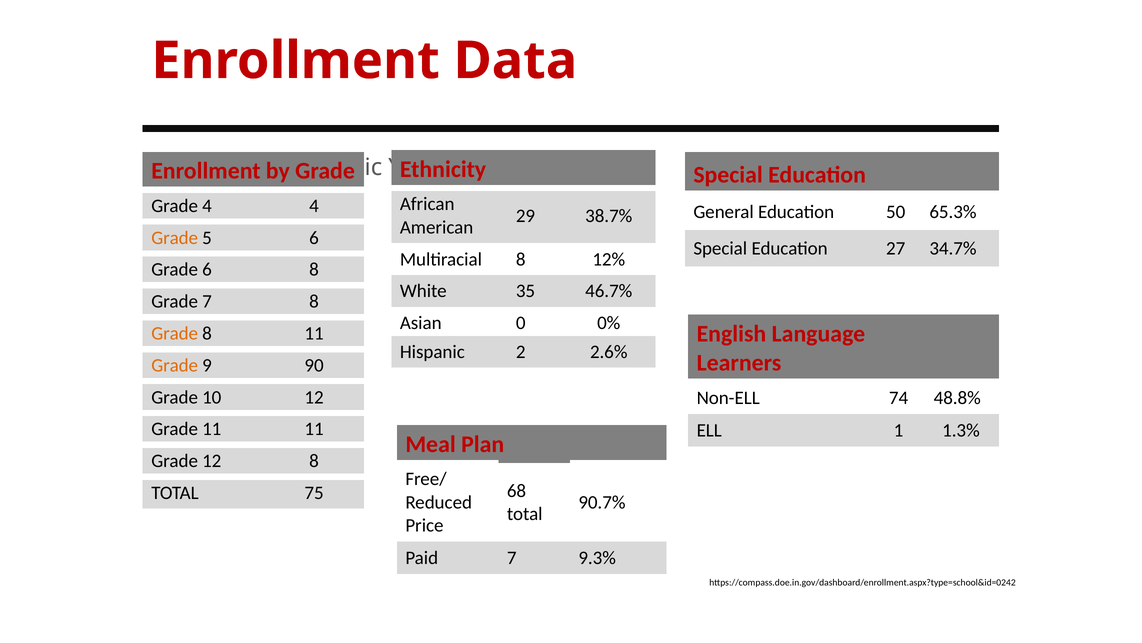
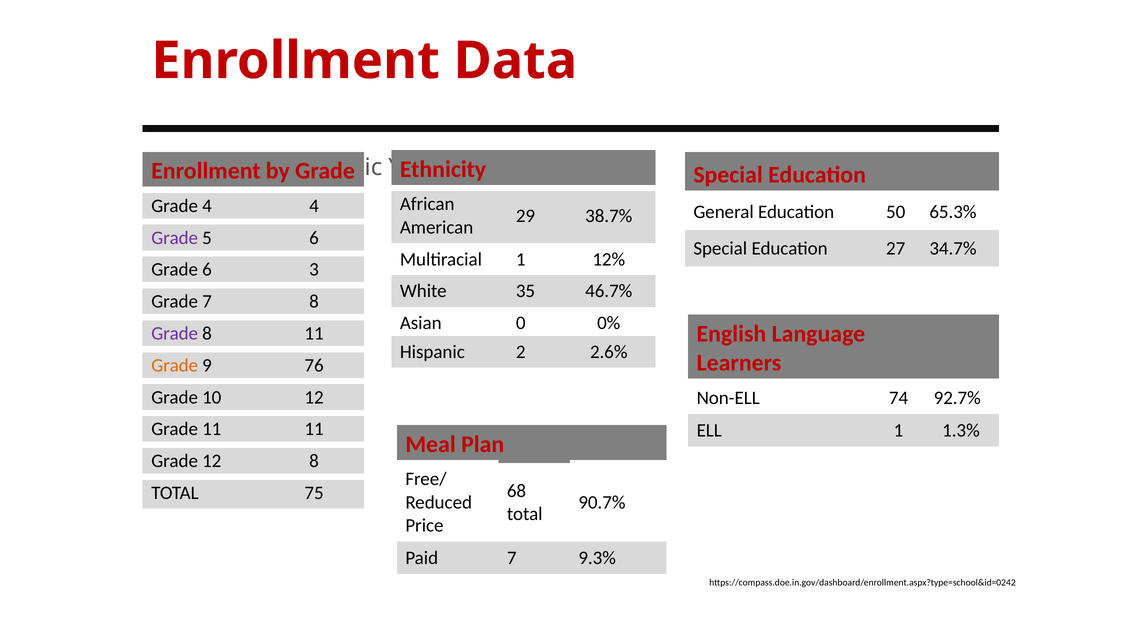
Grade at (175, 238) colour: orange -> purple
Multiracial 8: 8 -> 1
6 8: 8 -> 3
Grade at (175, 333) colour: orange -> purple
90: 90 -> 76
48.8%: 48.8% -> 92.7%
